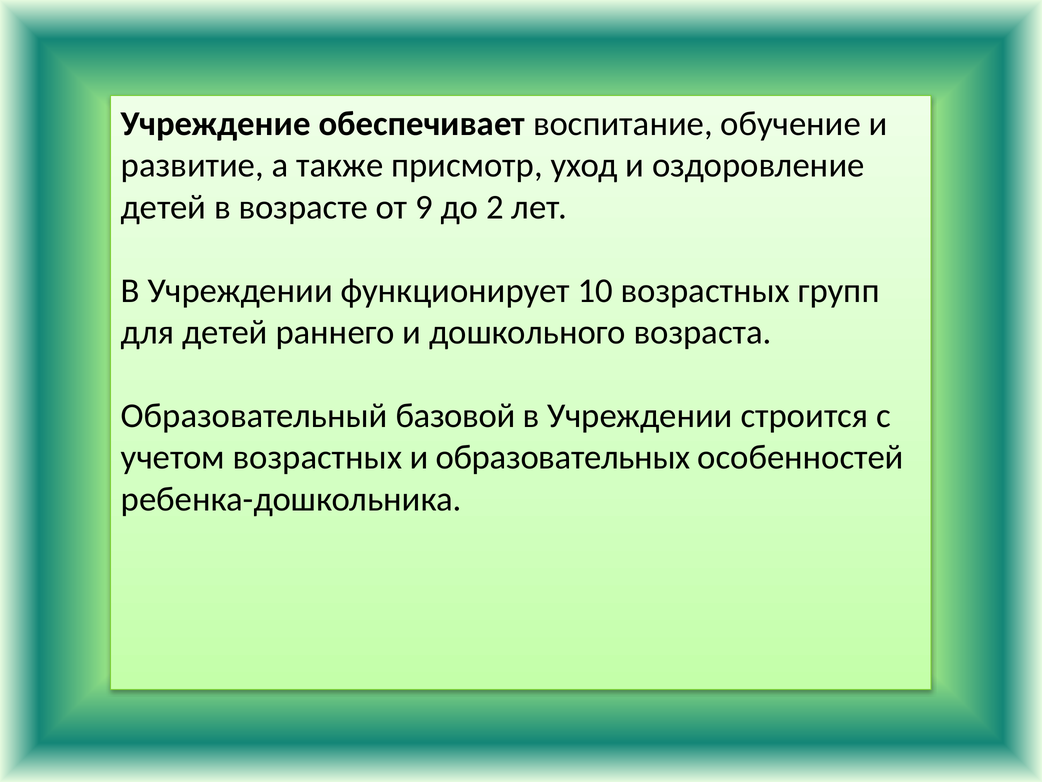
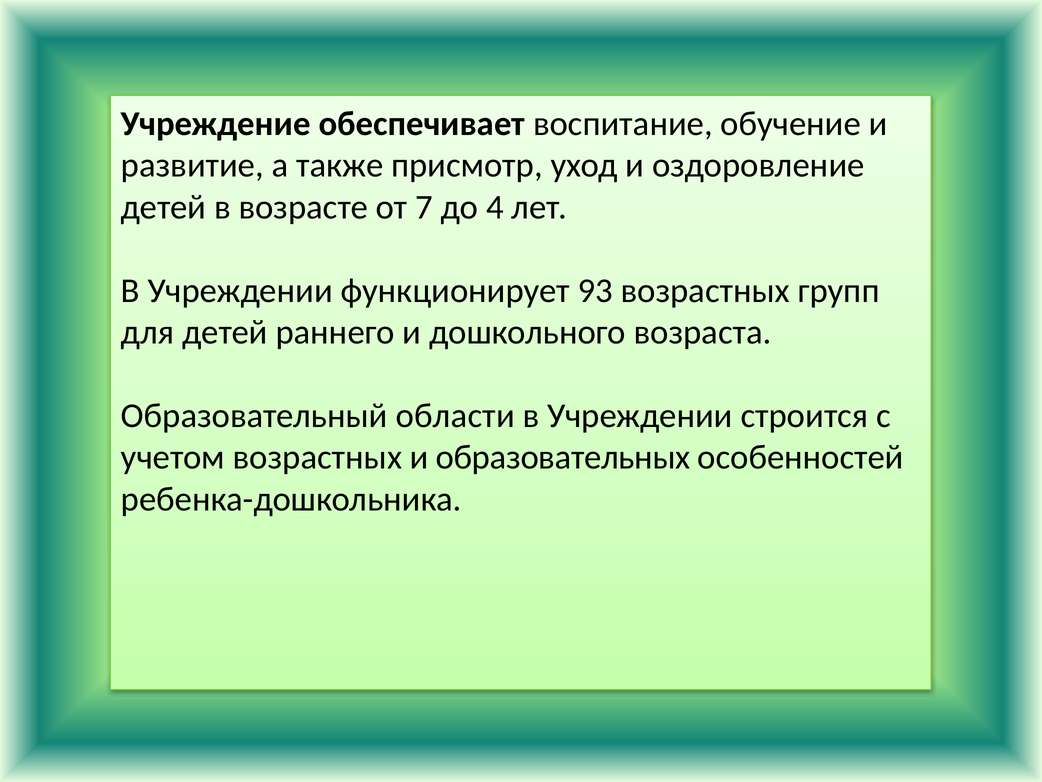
9: 9 -> 7
2: 2 -> 4
10: 10 -> 93
базовой: базовой -> области
